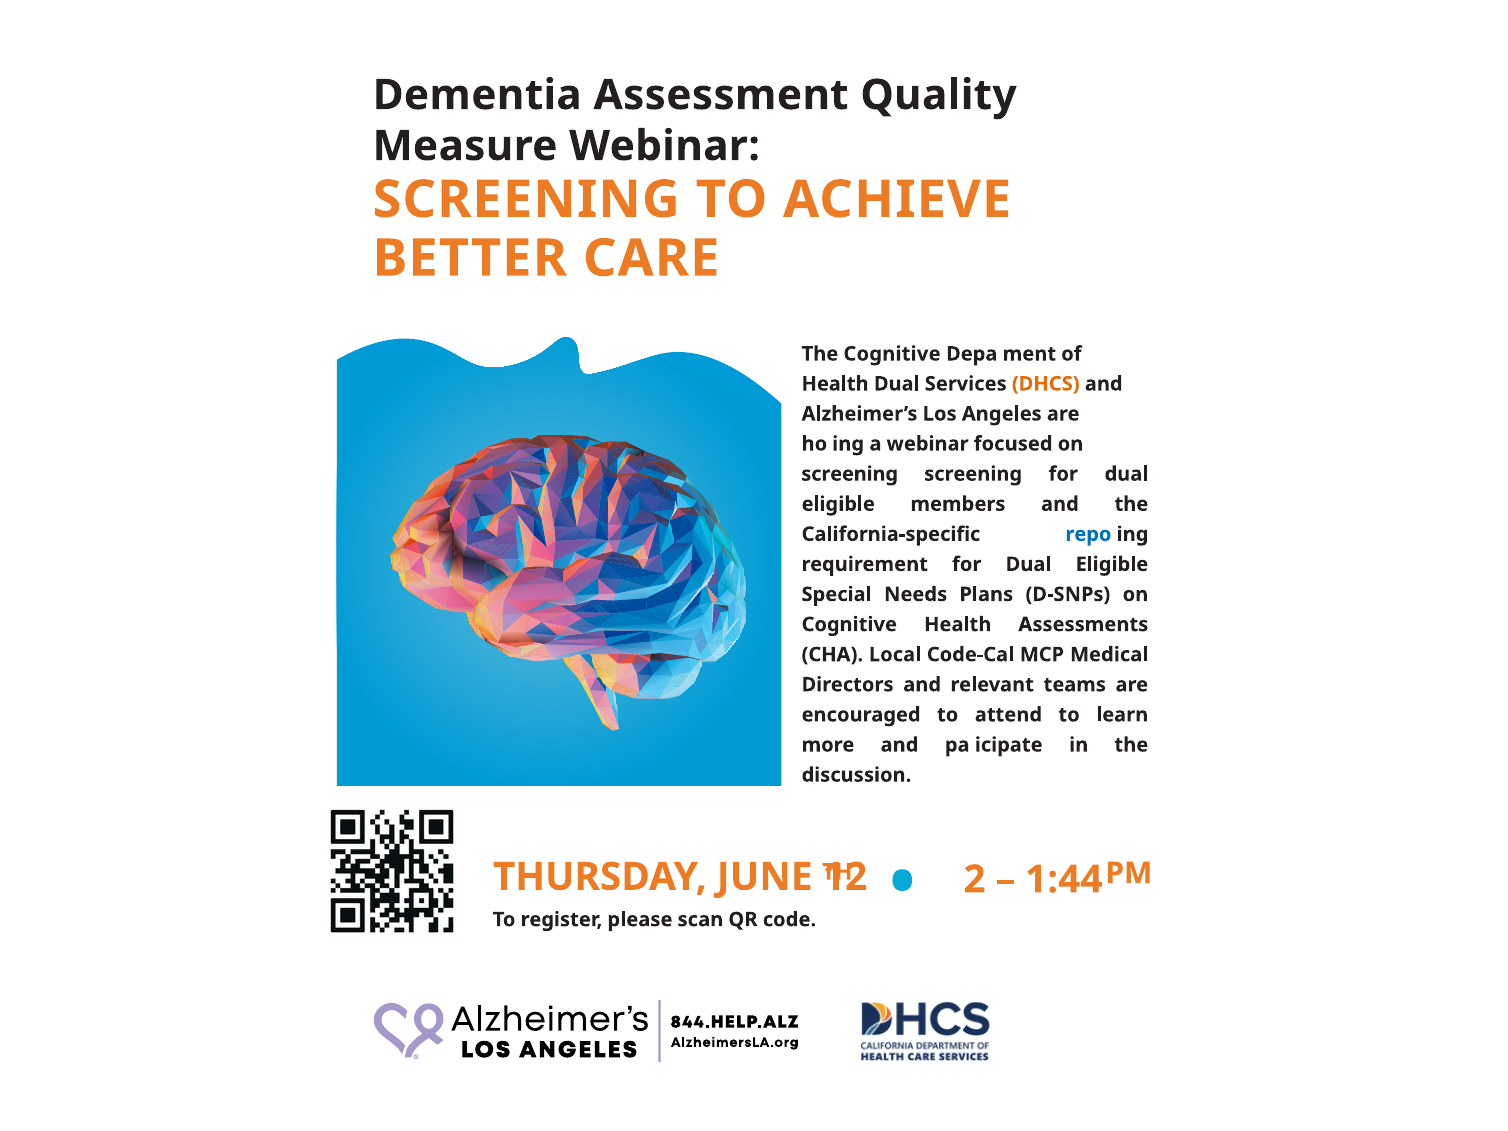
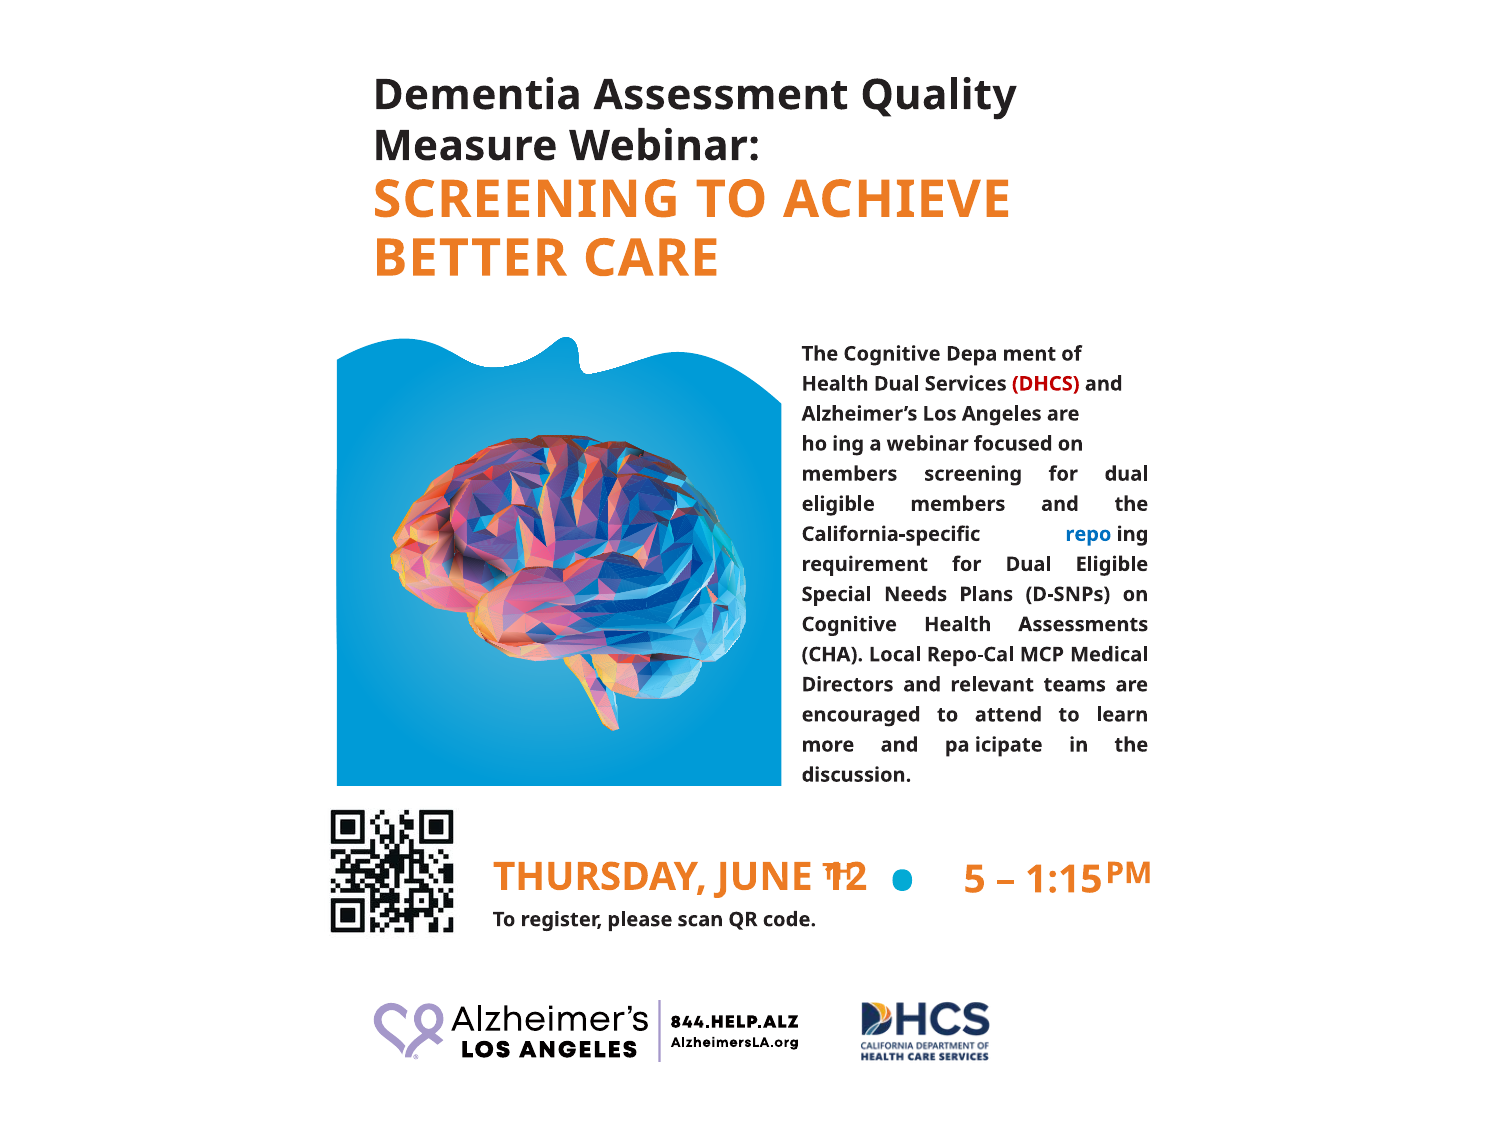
DHCS colour: orange -> red
screening at (850, 474): screening -> members
Code-Cal: Code-Cal -> Repo-Cal
2: 2 -> 5
1:44: 1:44 -> 1:15
